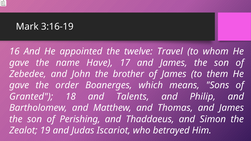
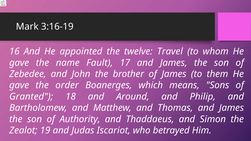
Have: Have -> Fault
Talents: Talents -> Around
Perishing: Perishing -> Authority
